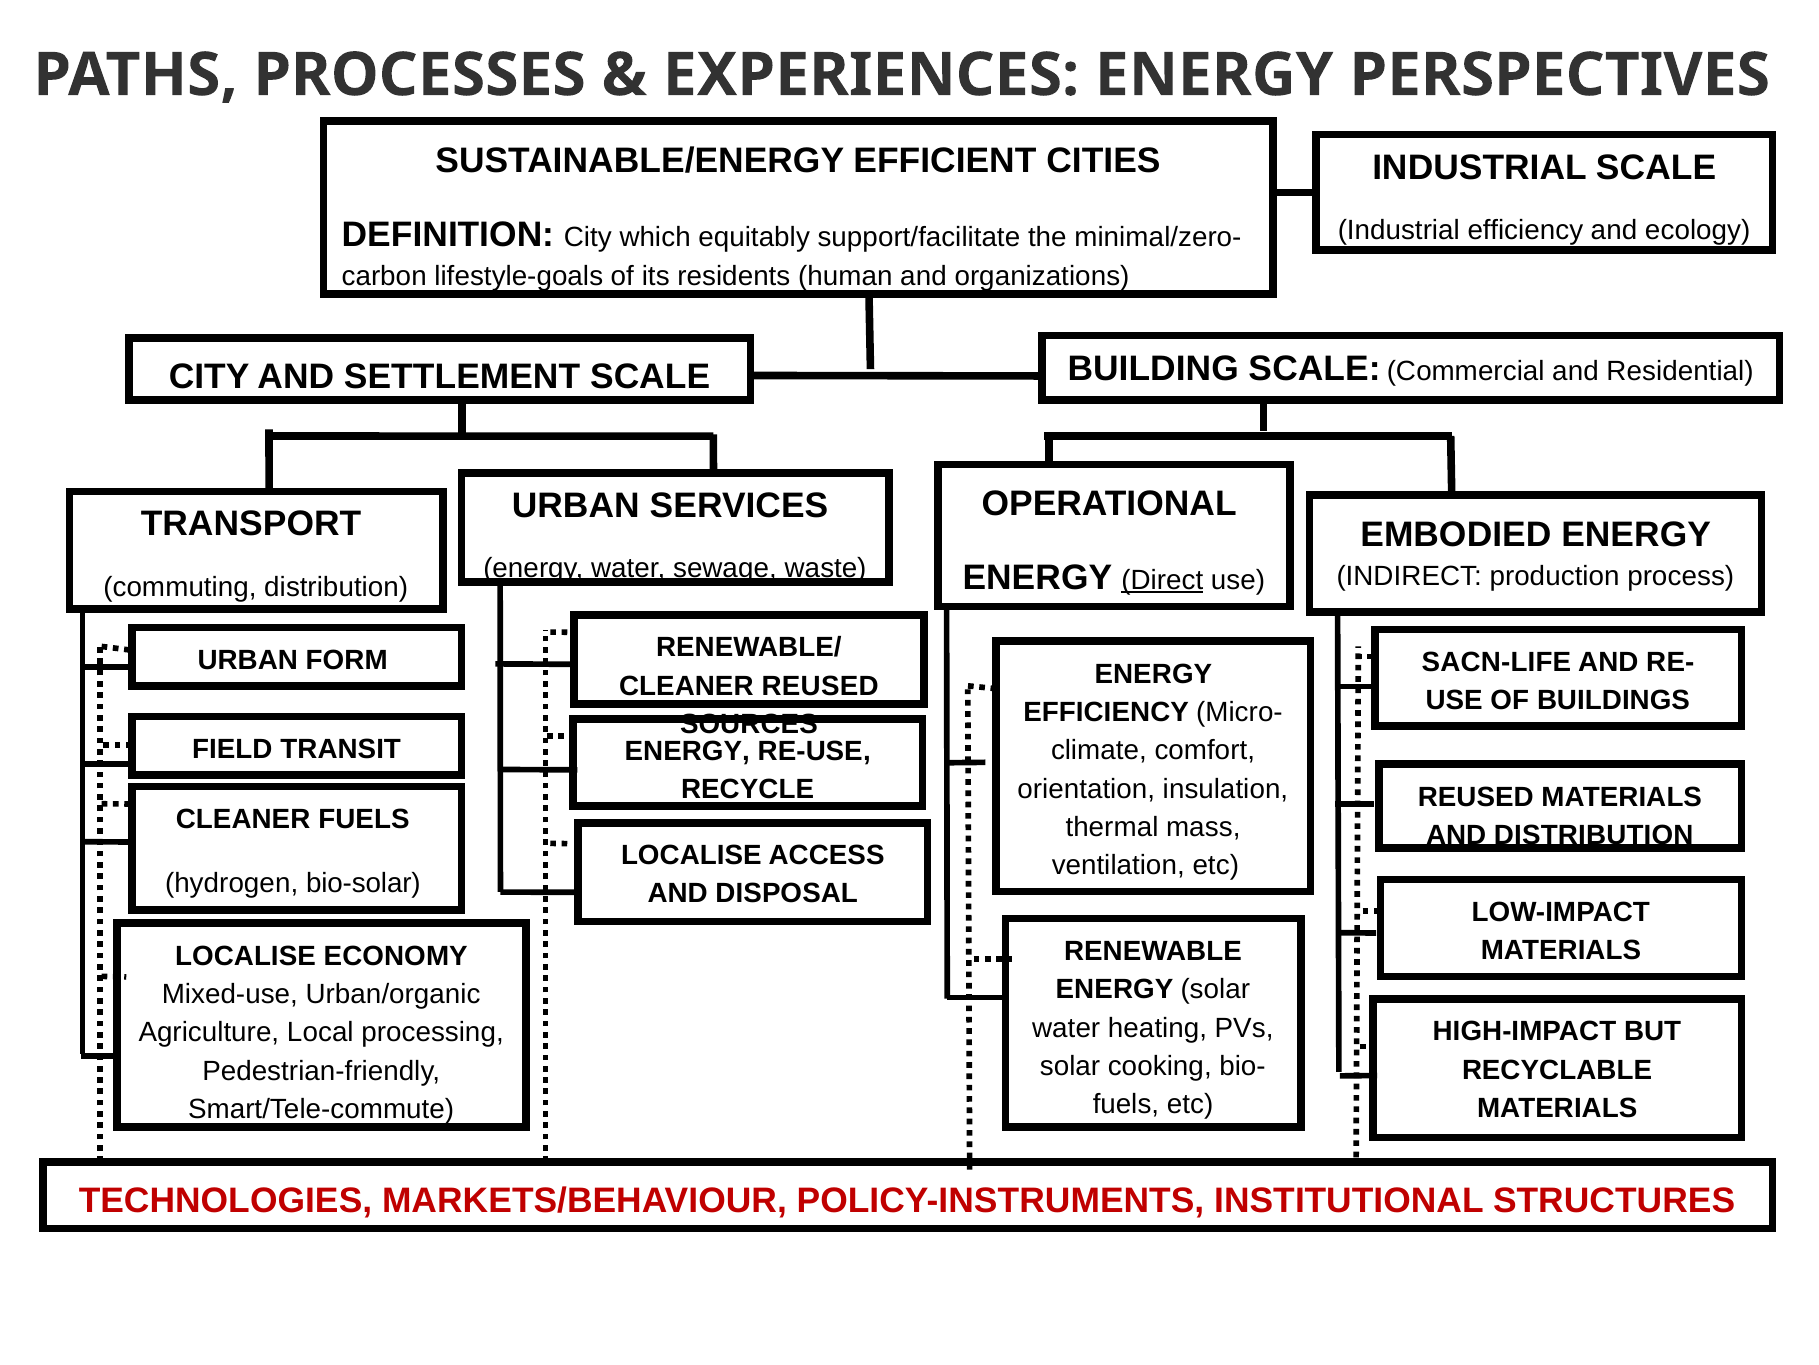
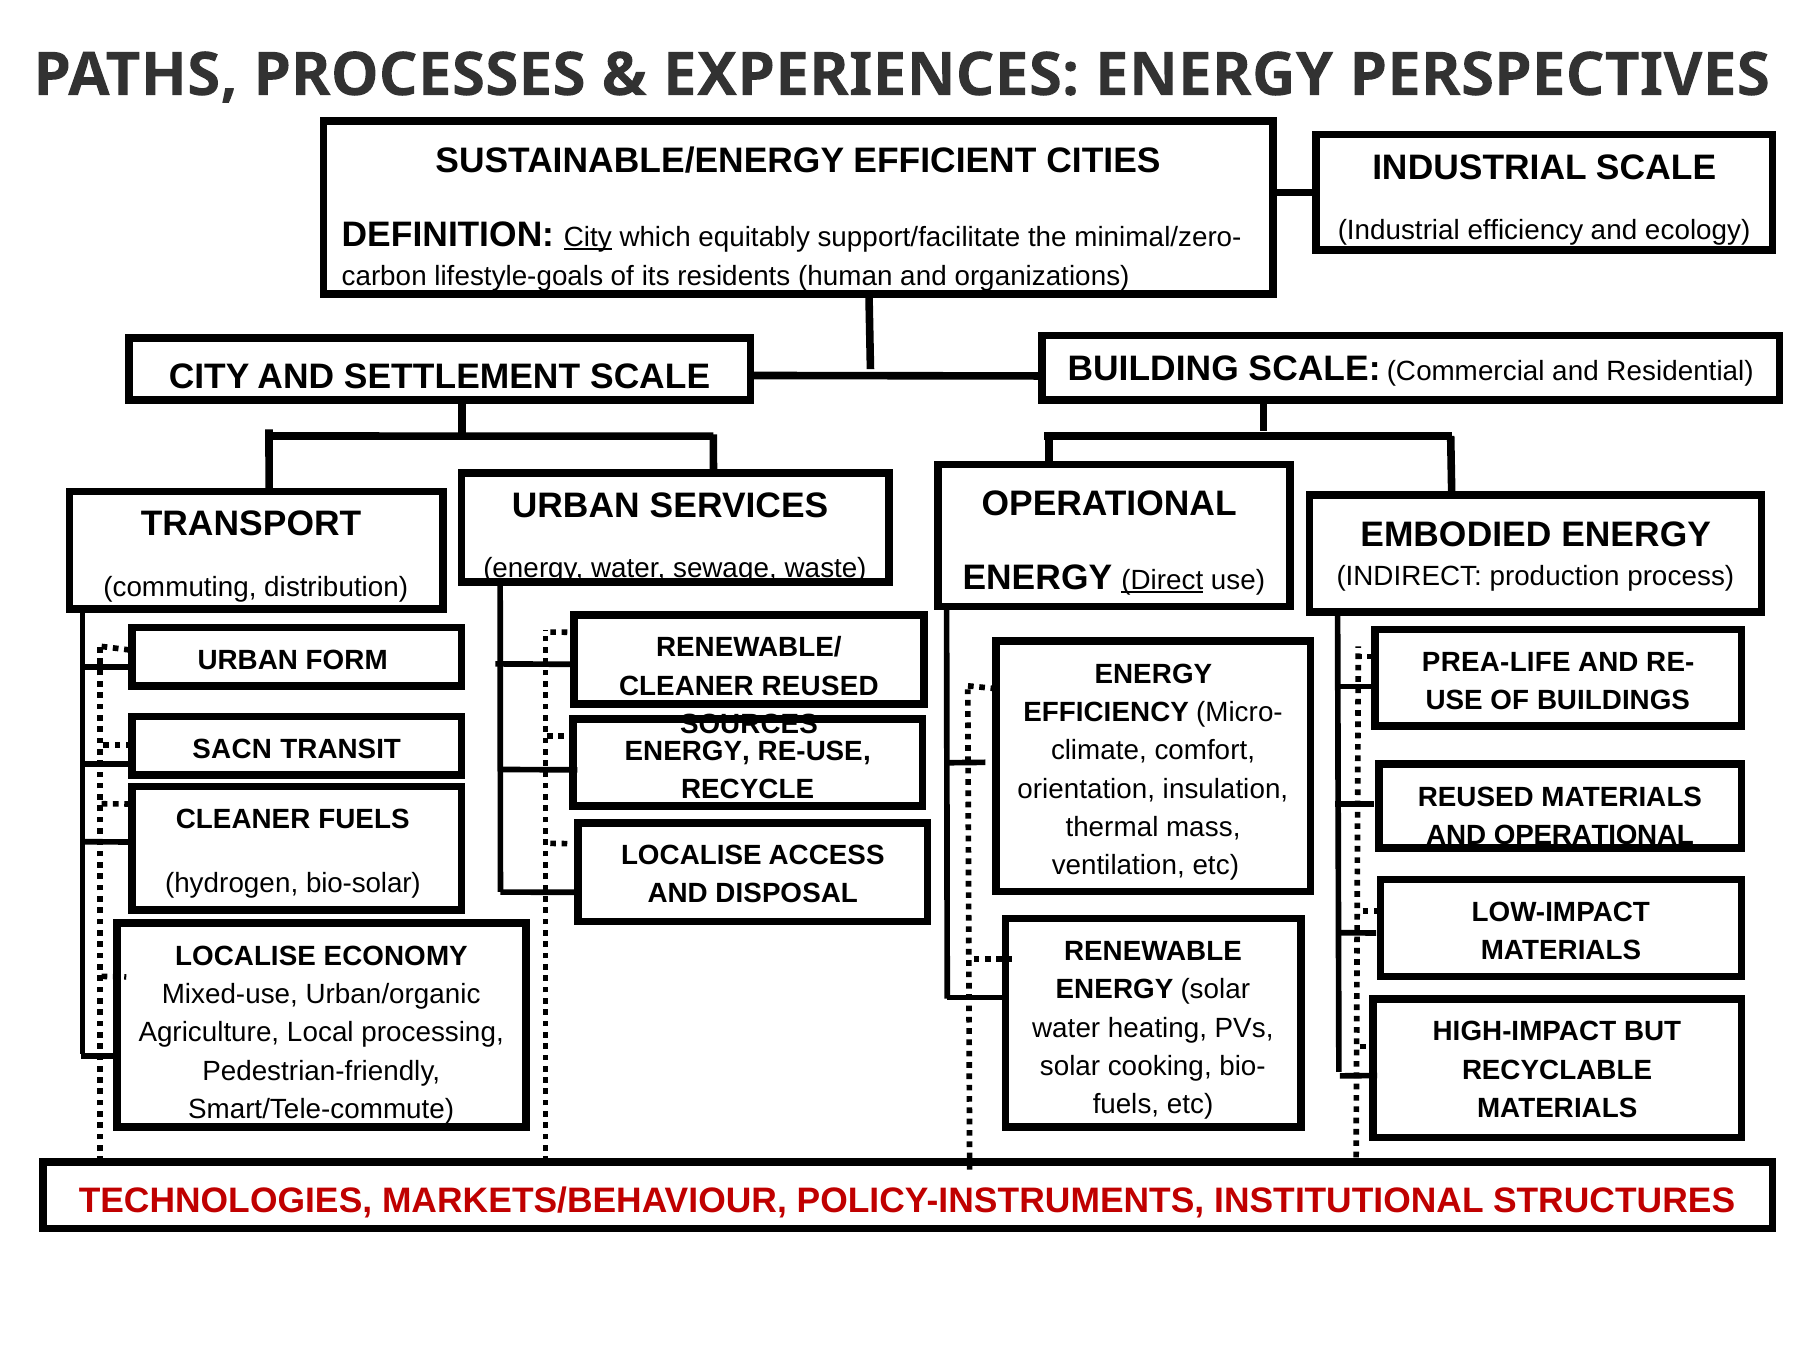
City at (588, 237) underline: none -> present
SACN-LIFE: SACN-LIFE -> PREA-LIFE
FIELD: FIELD -> SACN
AND DISTRIBUTION: DISTRIBUTION -> OPERATIONAL
